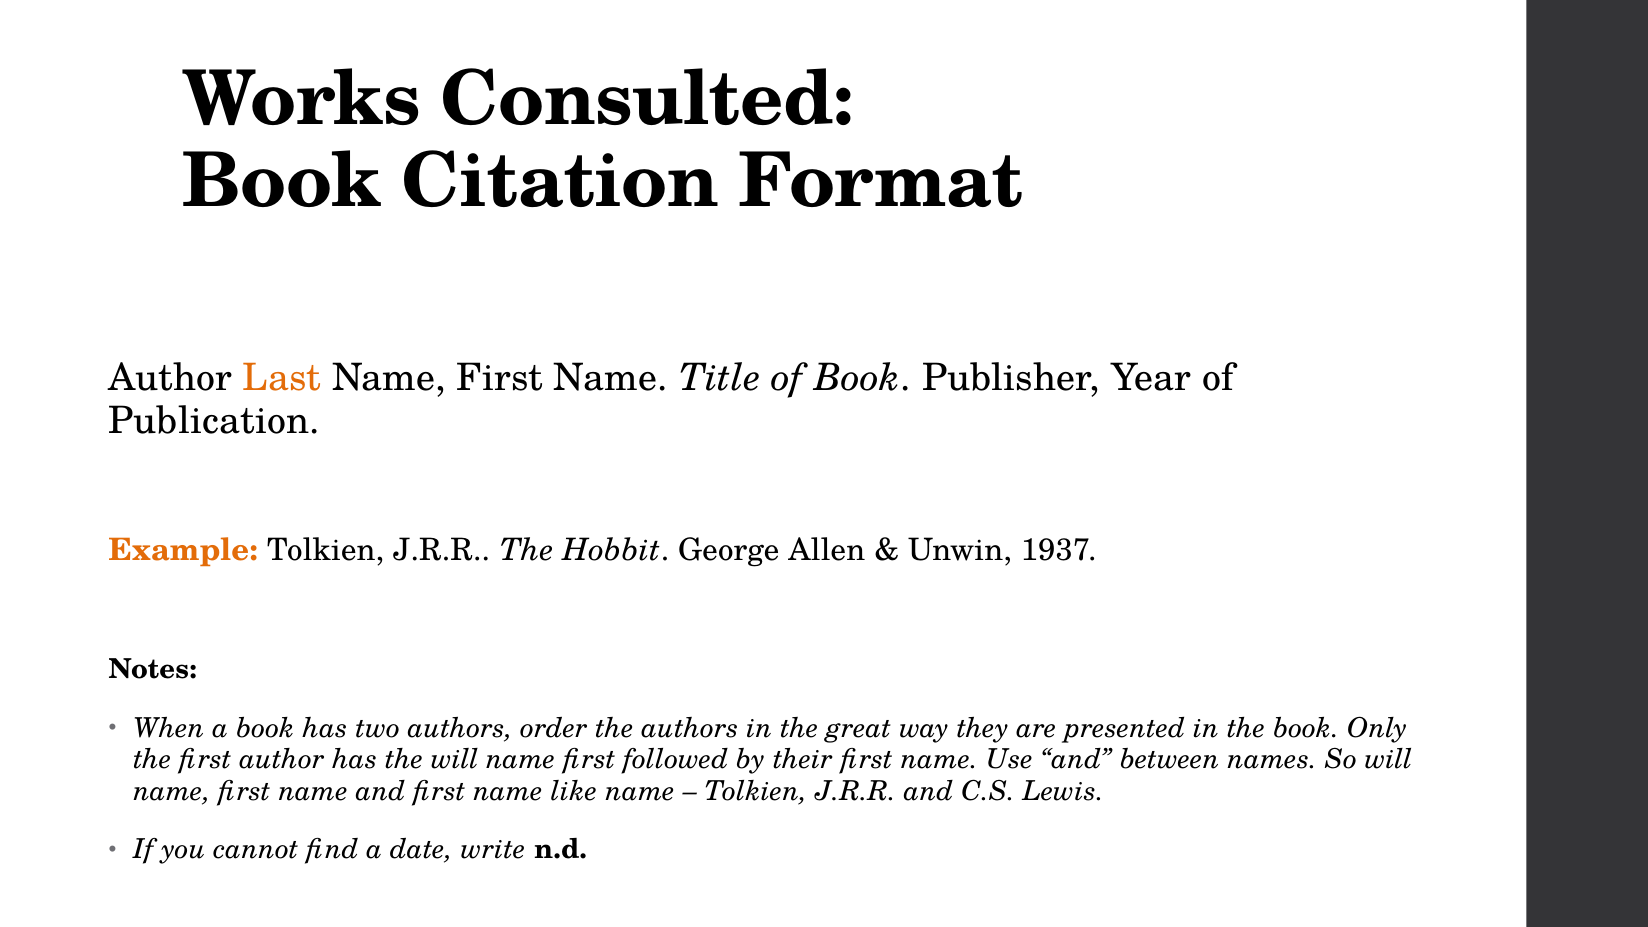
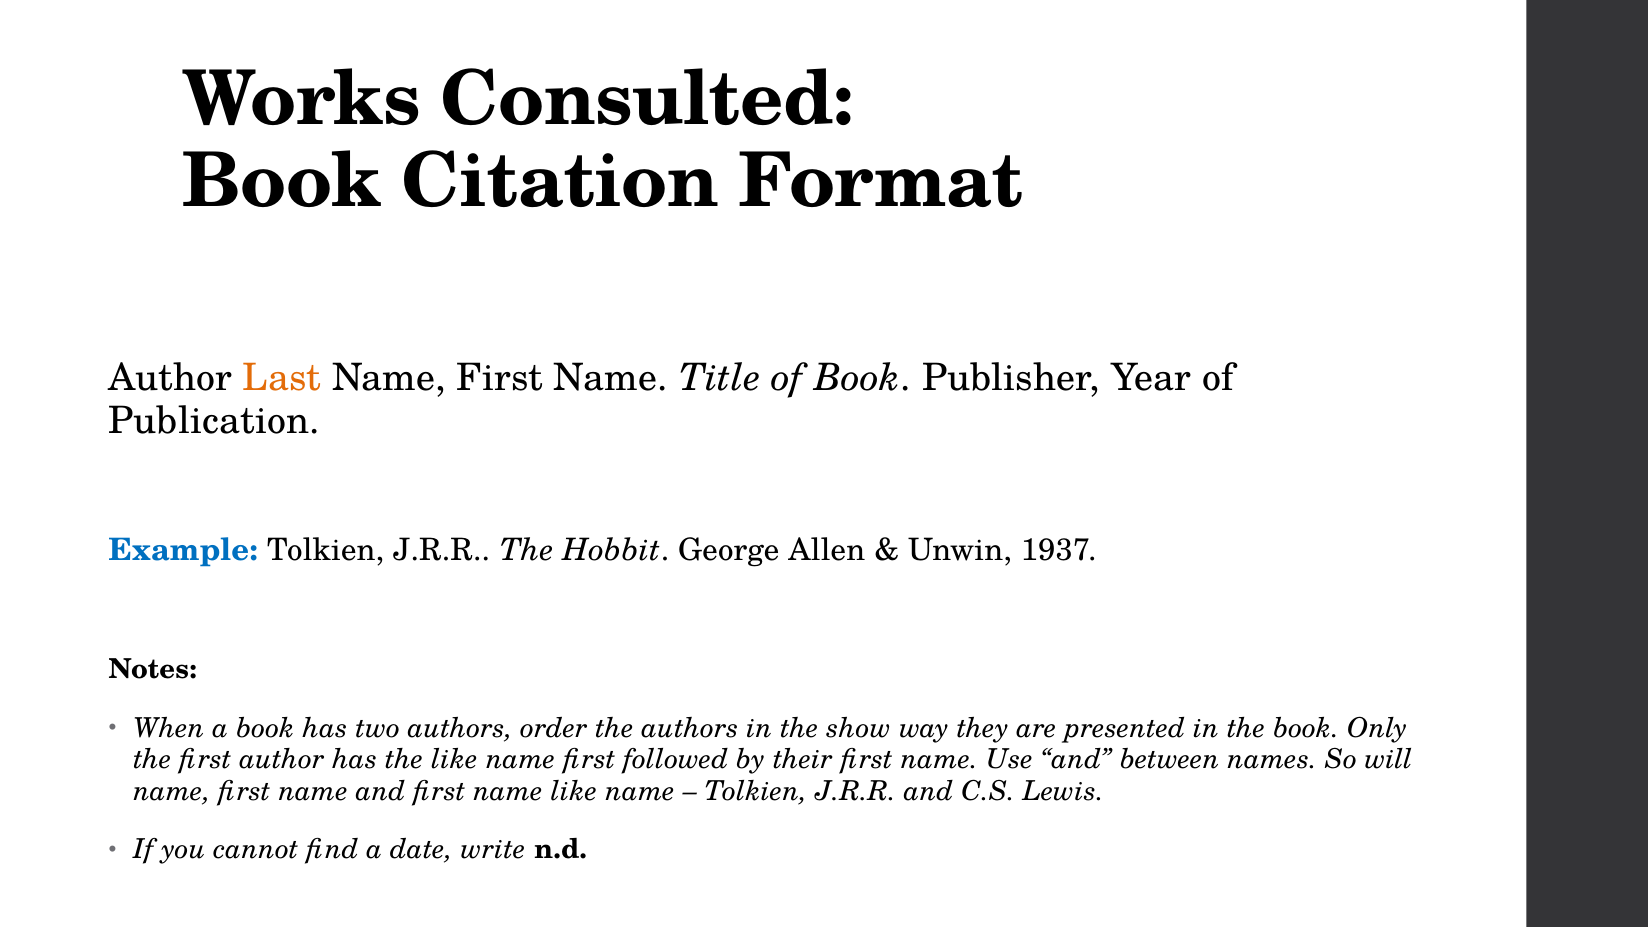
Example colour: orange -> blue
great: great -> show
the will: will -> like
